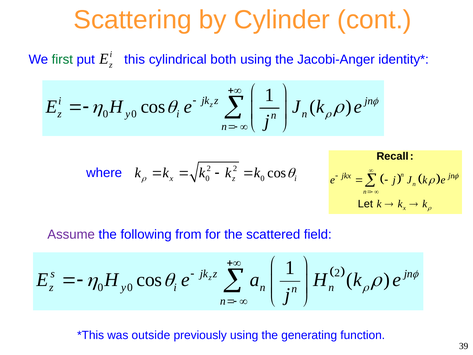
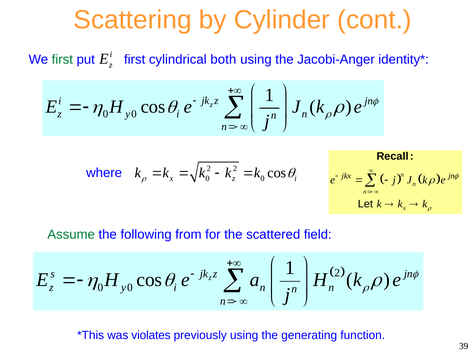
put this: this -> first
Assume colour: purple -> green
outside: outside -> violates
